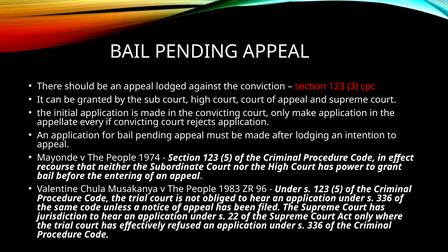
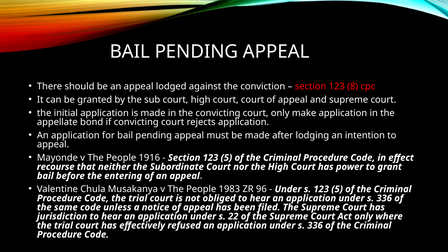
3: 3 -> 8
every: every -> bond
1974: 1974 -> 1916
